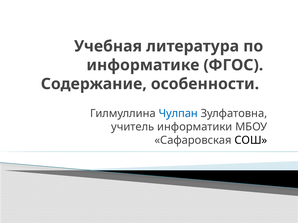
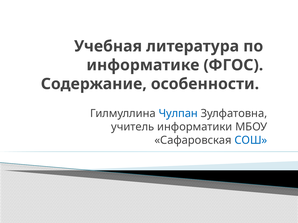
СОШ colour: black -> blue
